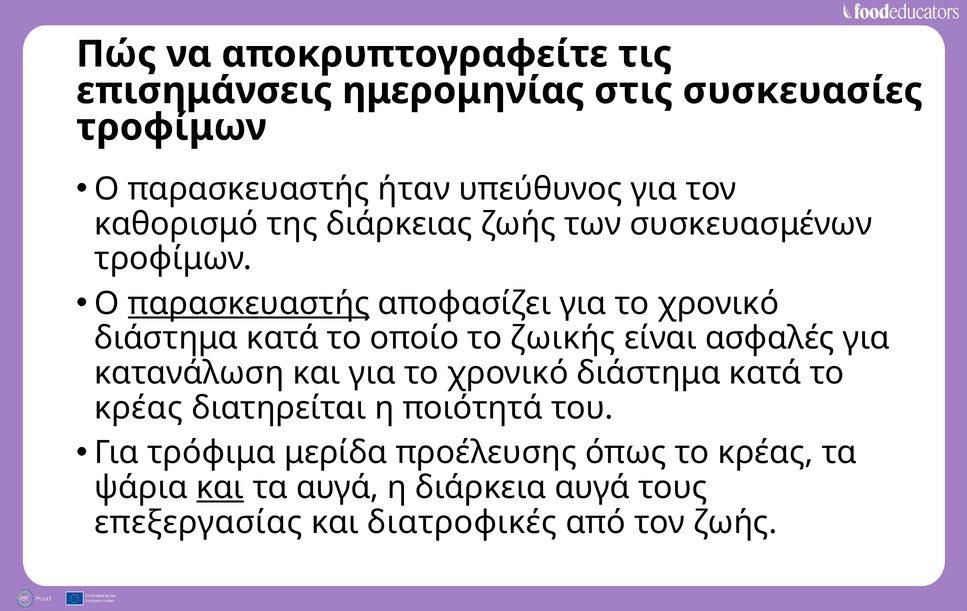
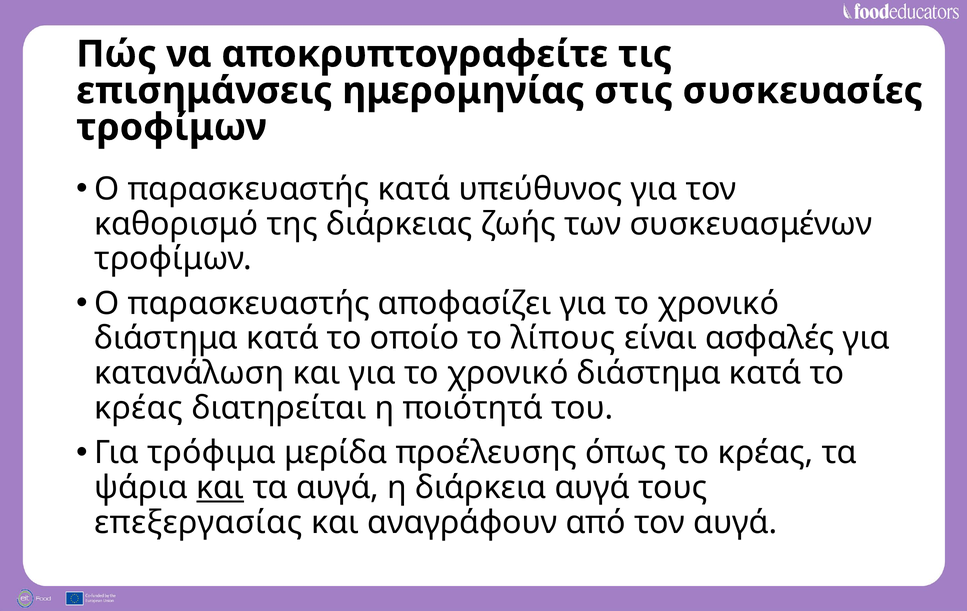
παρασκευαστής ήταν: ήταν -> κατά
παρασκευαστής at (249, 304) underline: present -> none
ζωικής: ζωικής -> λίπους
διατροφικές: διατροφικές -> αναγράφουν
τον ζωής: ζωής -> αυγά
